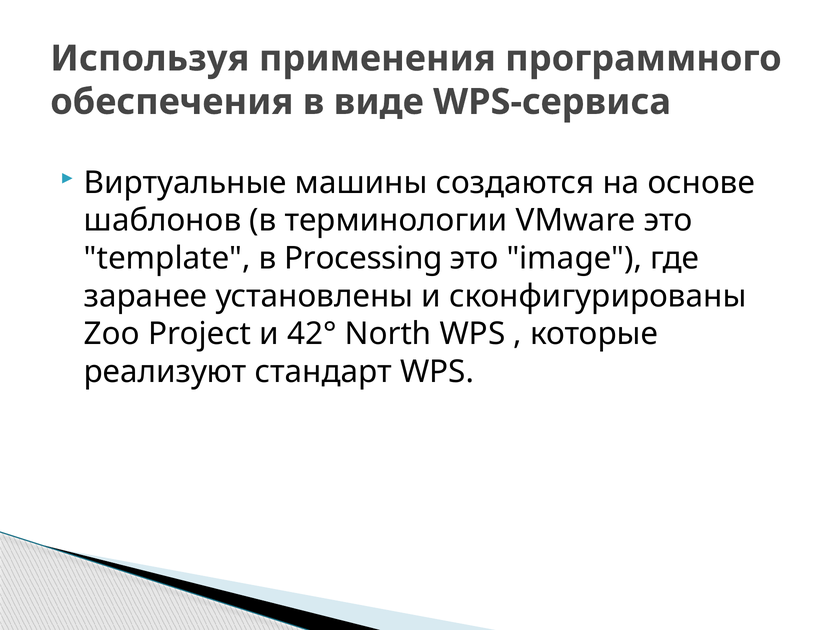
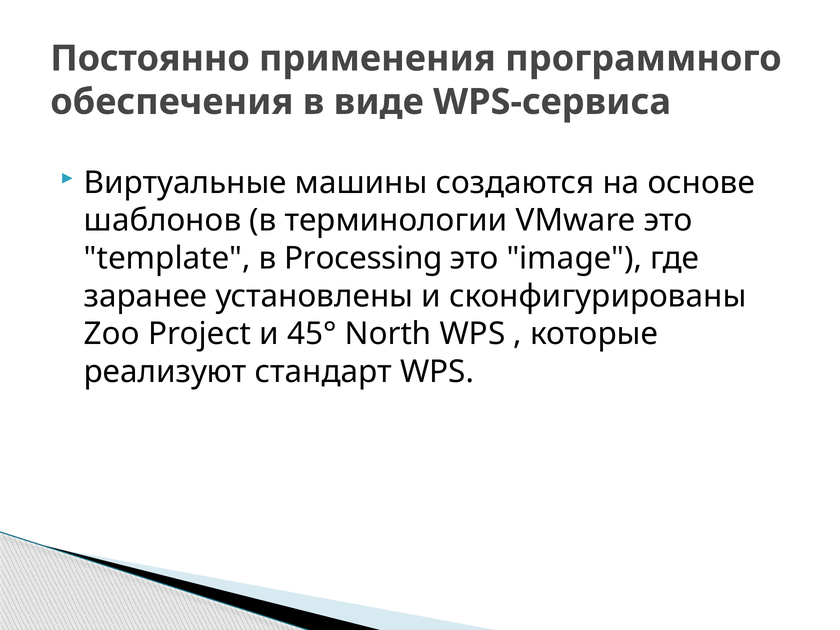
Используя: Используя -> Постоянно
42°: 42° -> 45°
